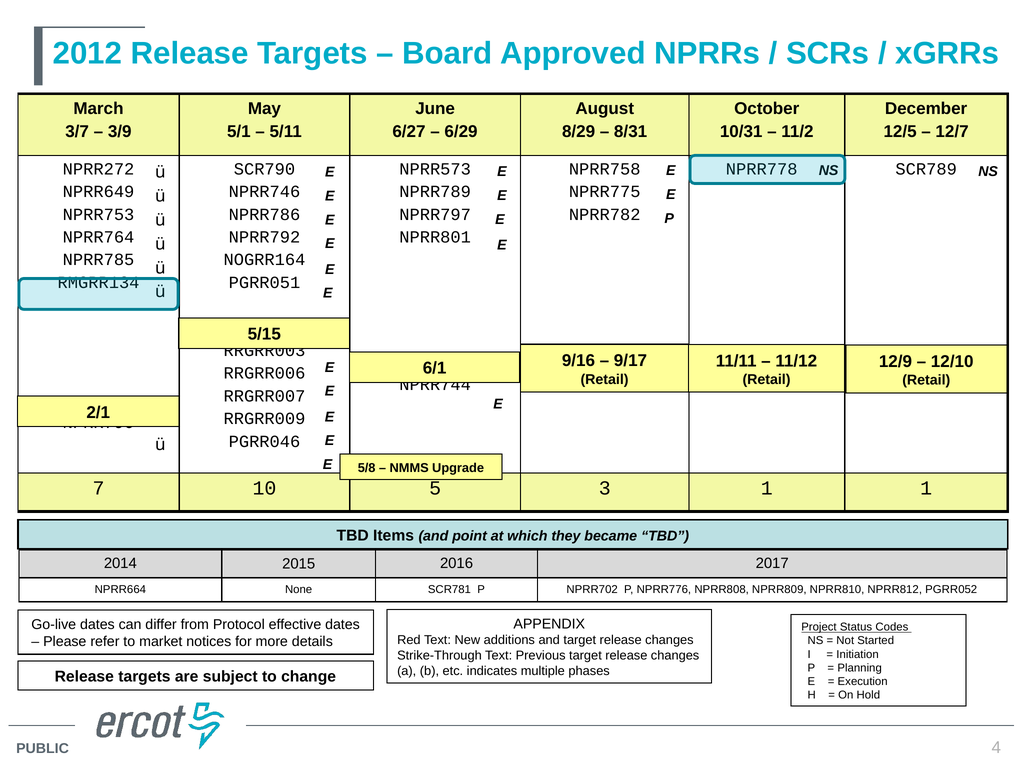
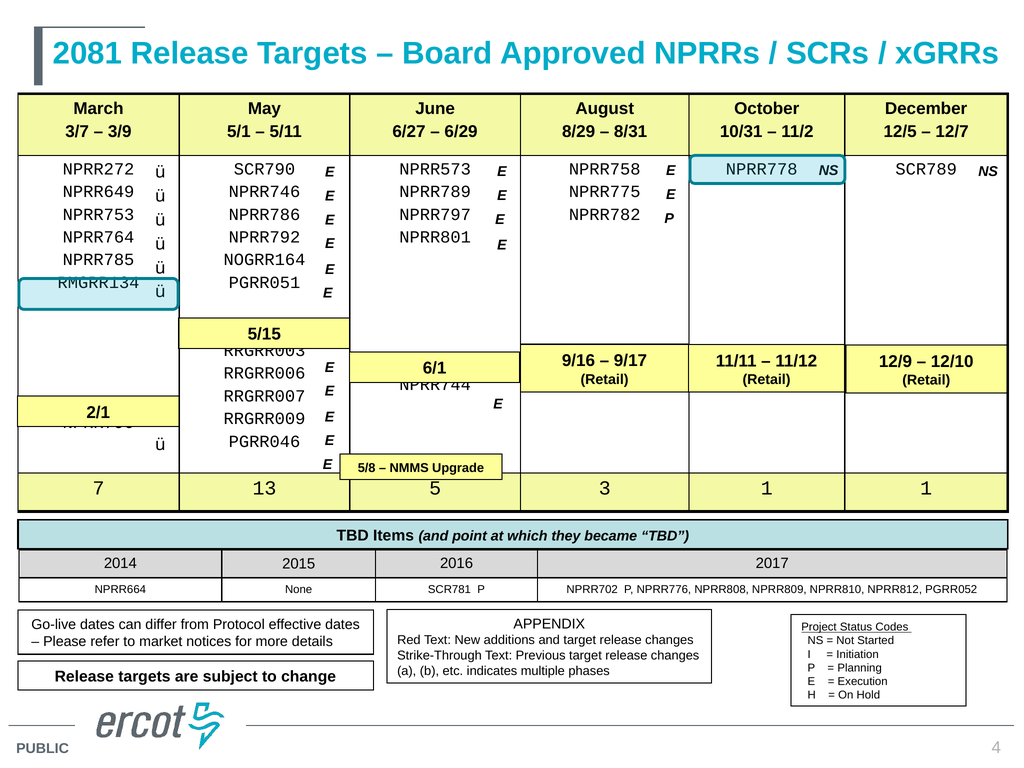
2012: 2012 -> 2081
10: 10 -> 13
